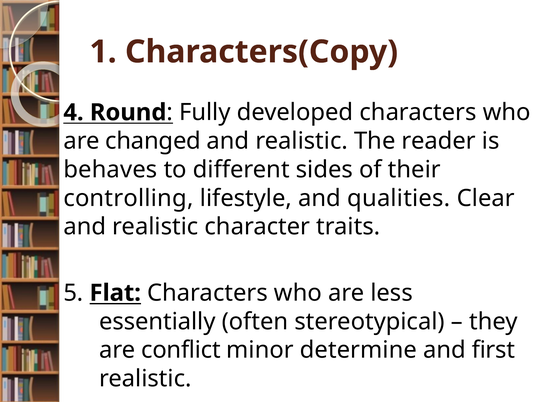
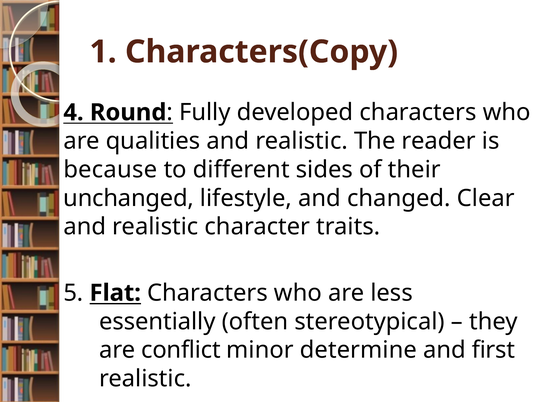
changed: changed -> qualities
behaves: behaves -> because
controlling: controlling -> unchanged
qualities: qualities -> changed
